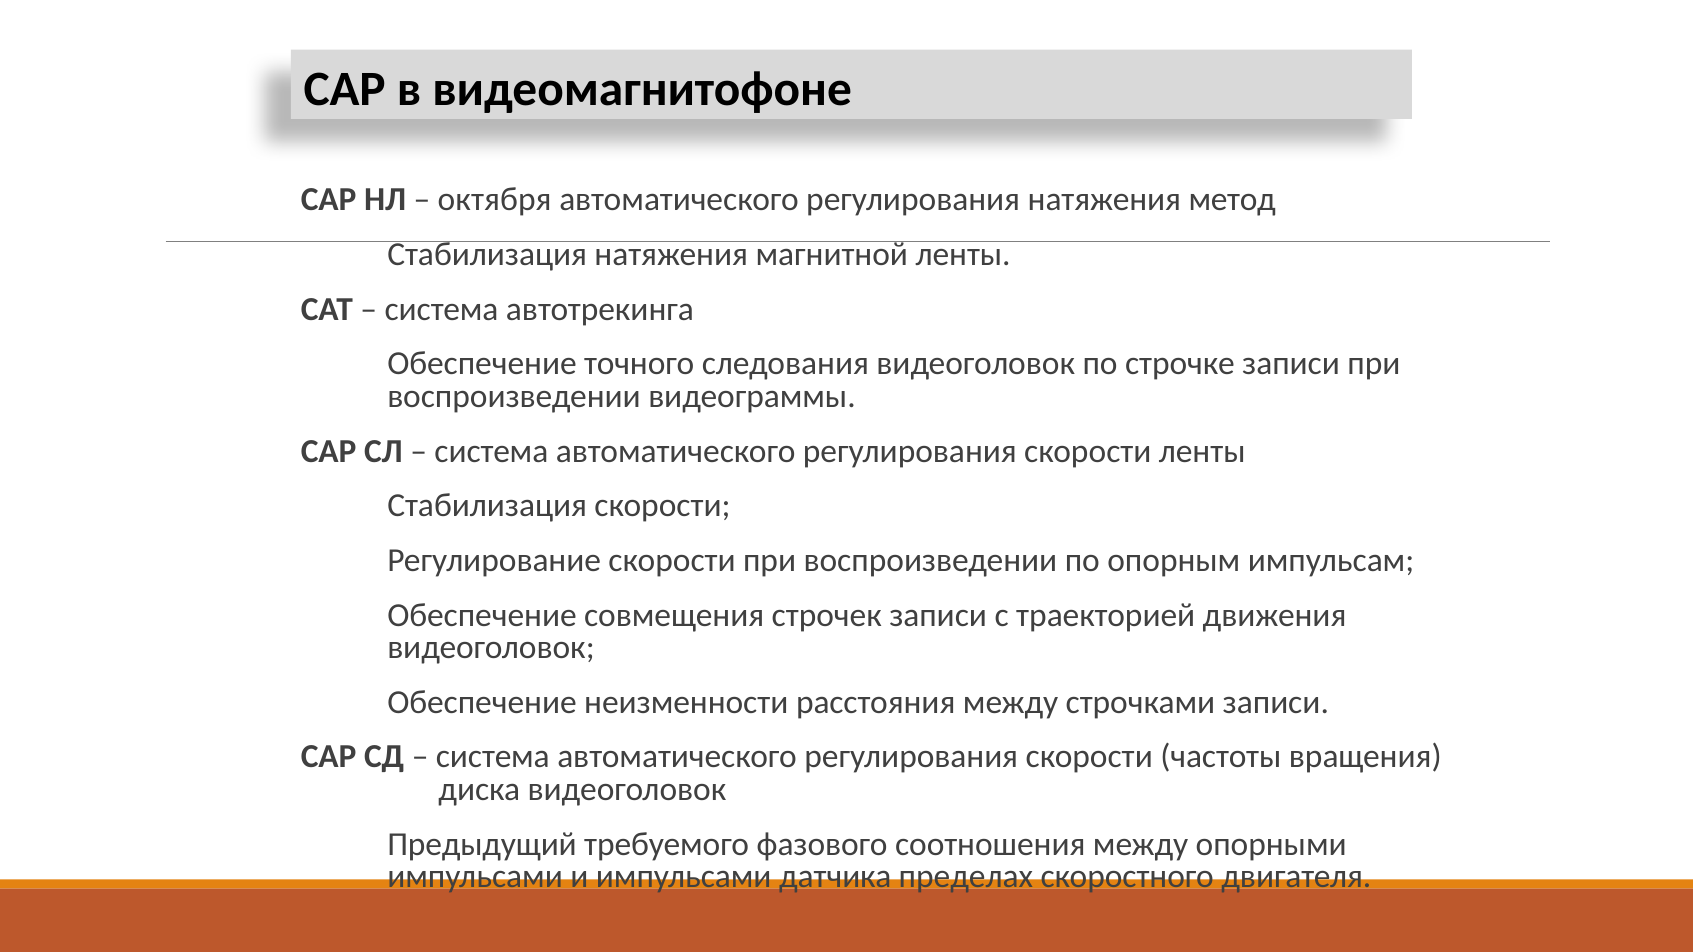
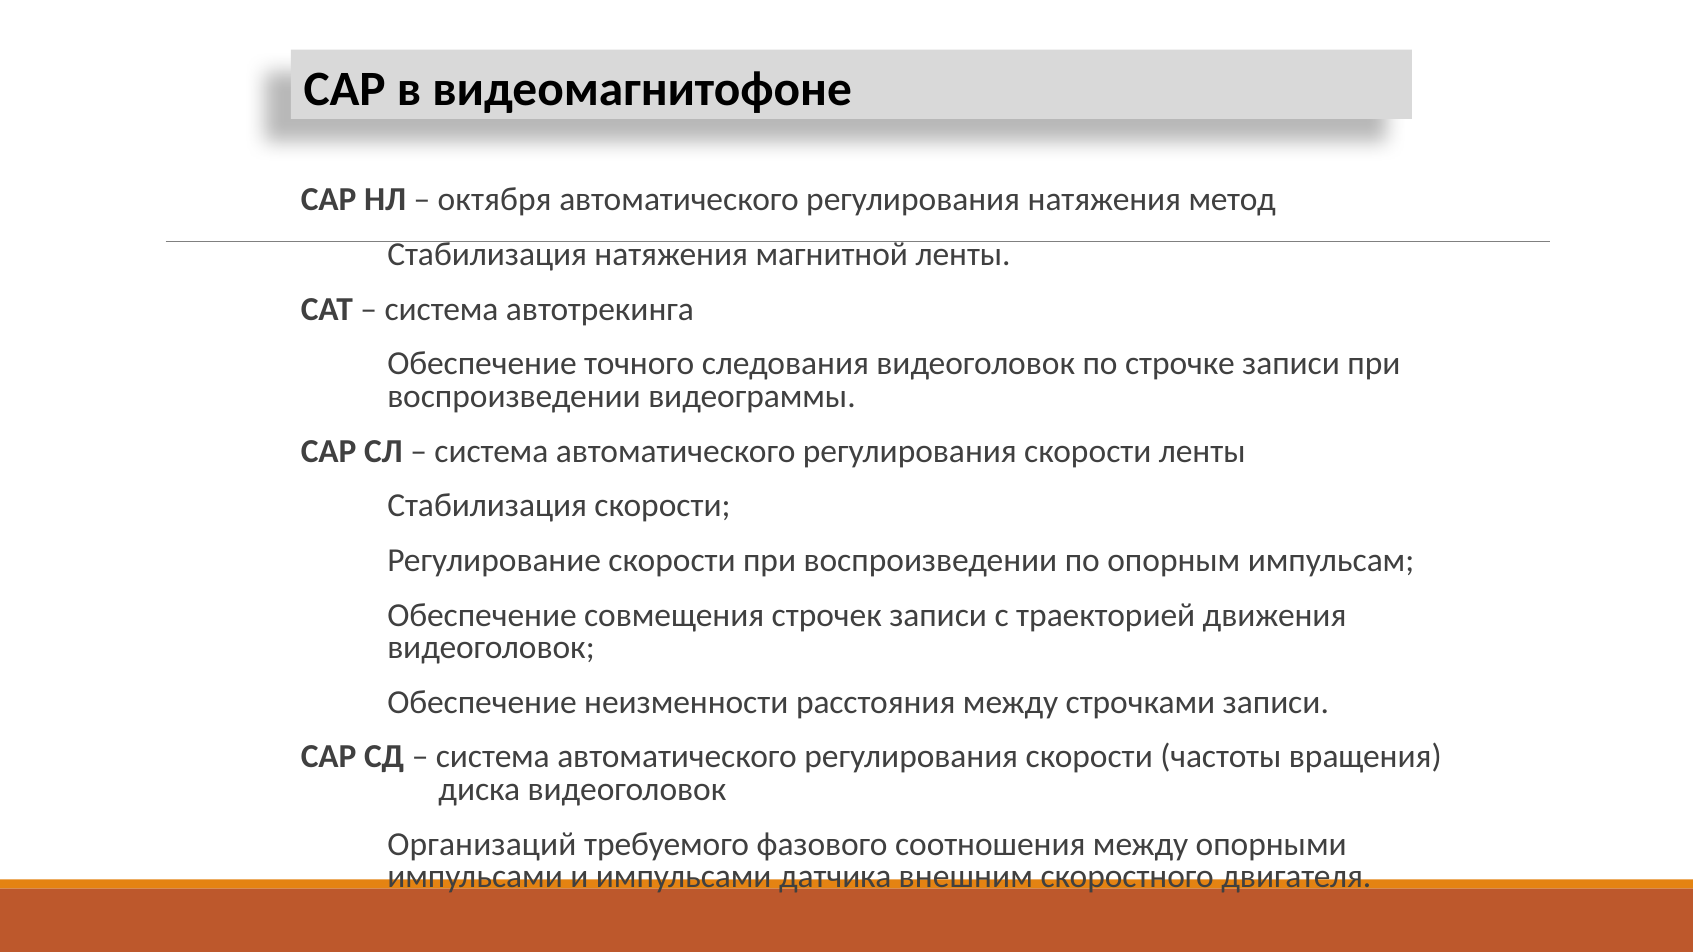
Предыдущий: Предыдущий -> Организаций
пределах: пределах -> внешним
